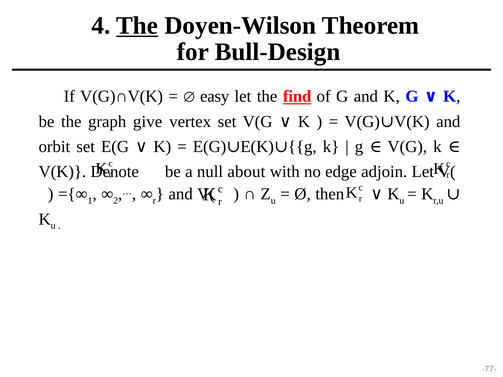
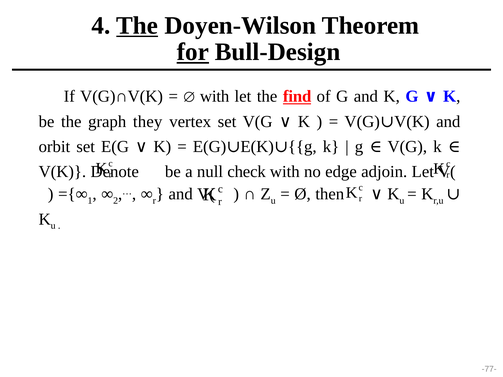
for underline: none -> present
easy at (215, 96): easy -> with
give: give -> they
about: about -> check
